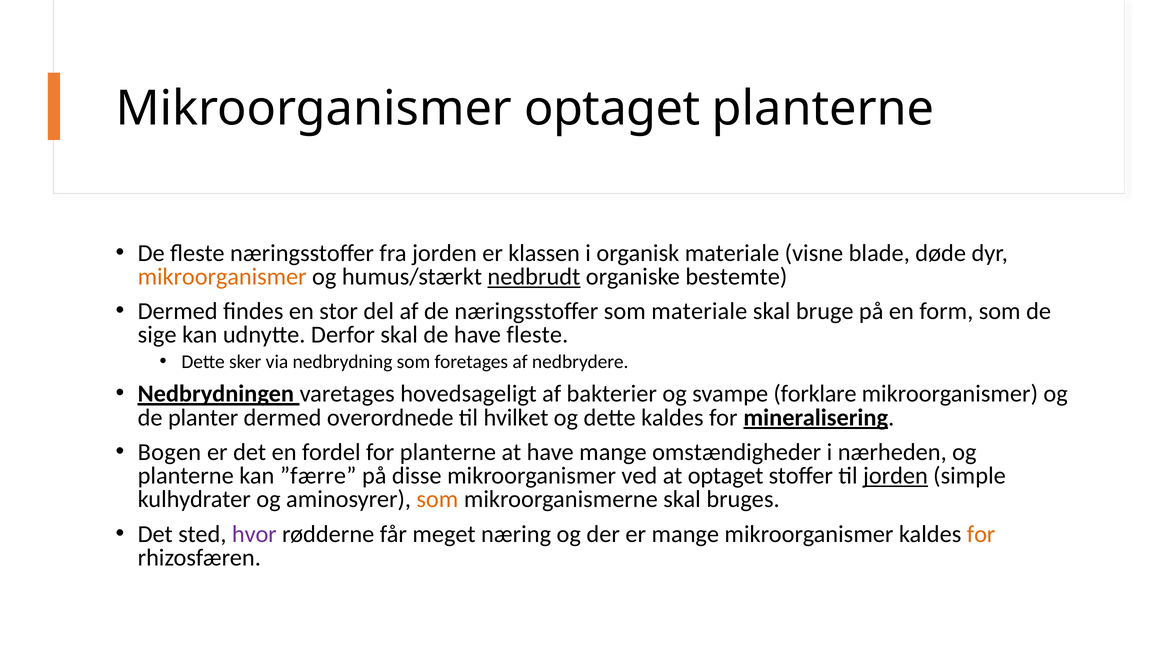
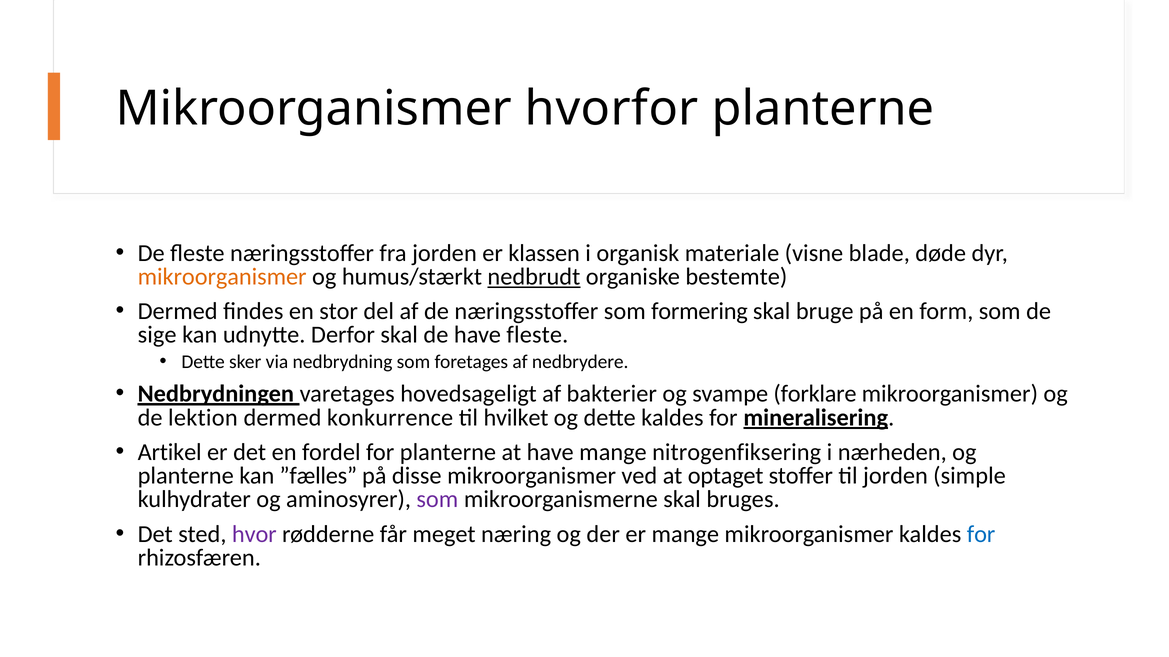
Mikroorganismer optaget: optaget -> hvorfor
som materiale: materiale -> formering
planter: planter -> lektion
overordnede: overordnede -> konkurrence
Bogen: Bogen -> Artikel
omstændigheder: omstændigheder -> nitrogenfiksering
”færre: ”færre -> ”fælles
jorden at (895, 476) underline: present -> none
som at (437, 500) colour: orange -> purple
for at (981, 535) colour: orange -> blue
